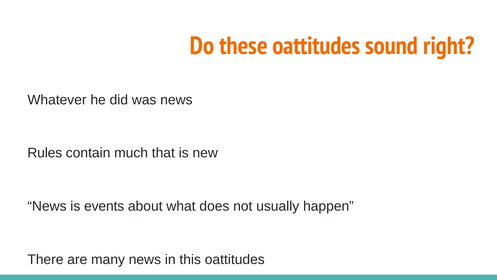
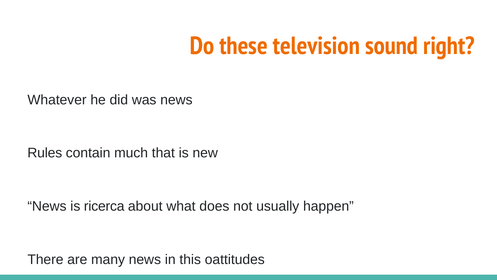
these oattitudes: oattitudes -> television
events: events -> ricerca
